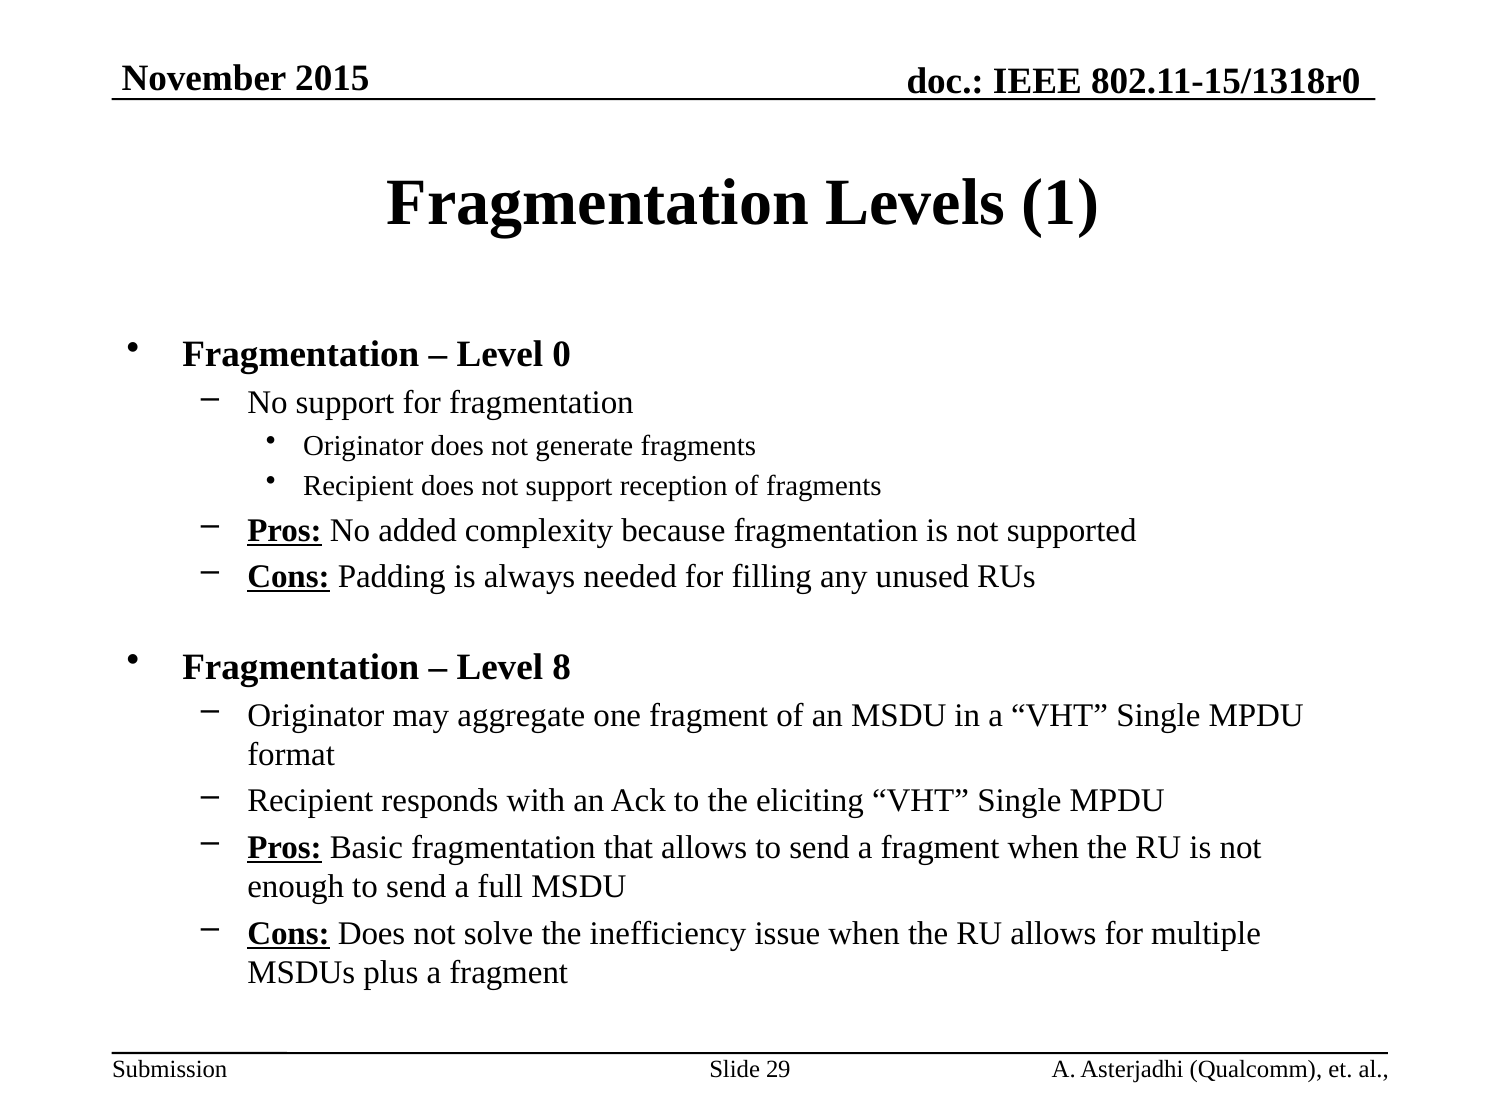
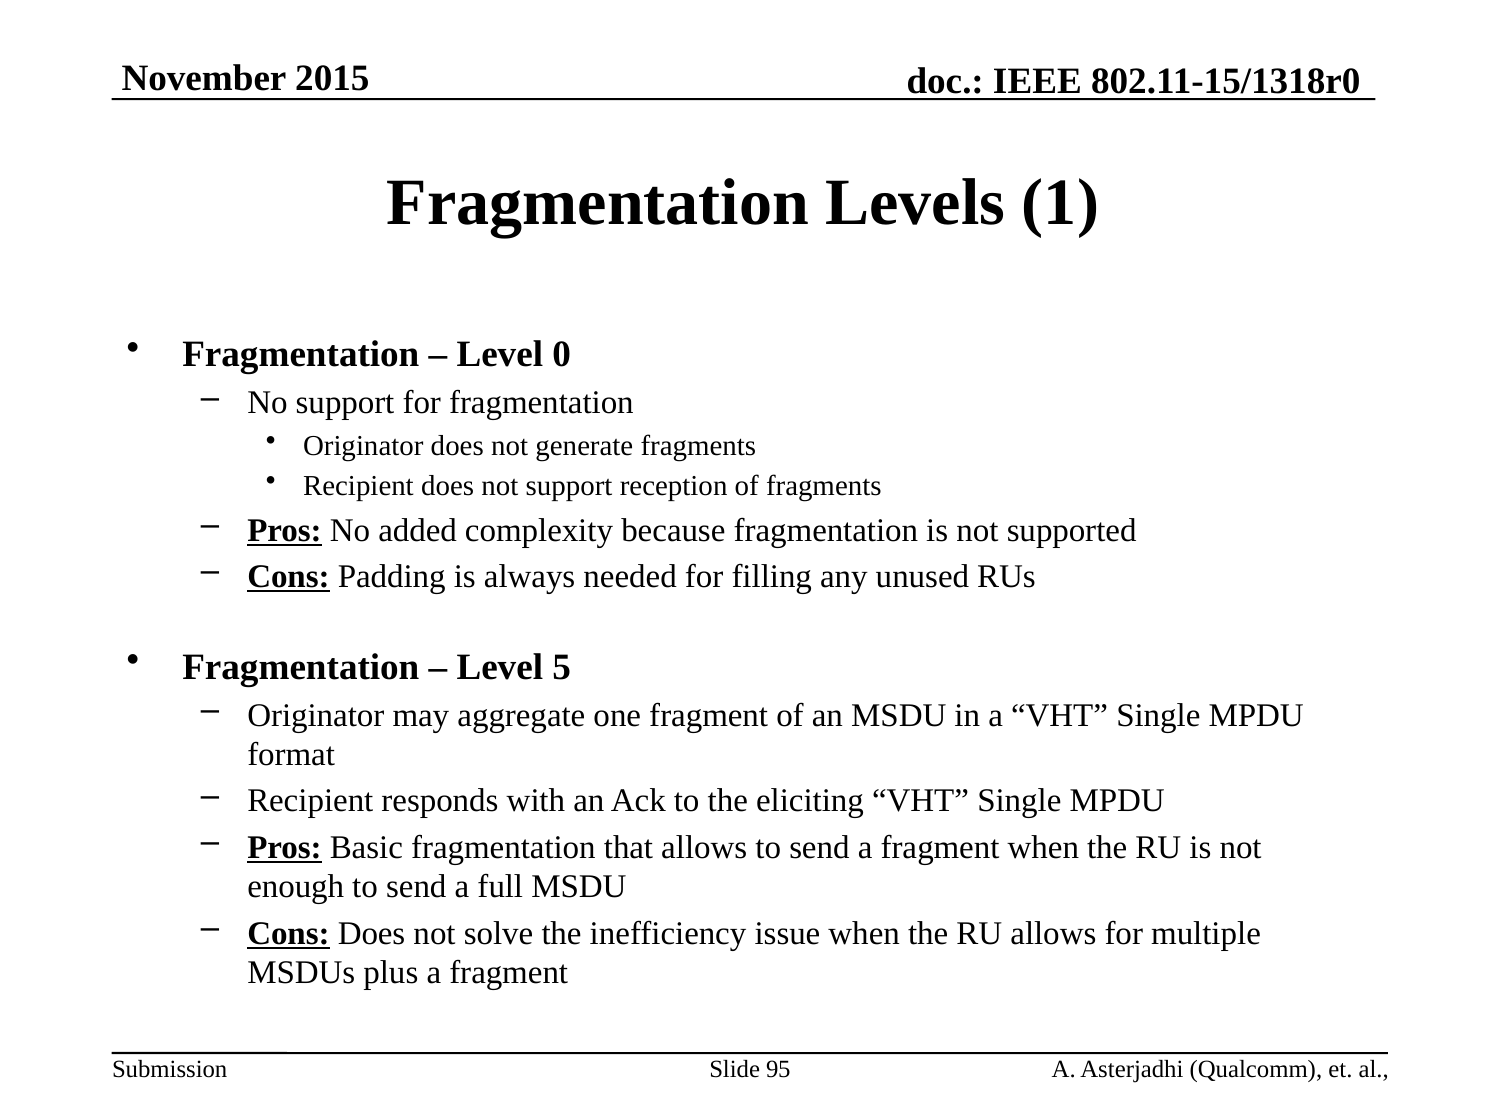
8: 8 -> 5
29: 29 -> 95
